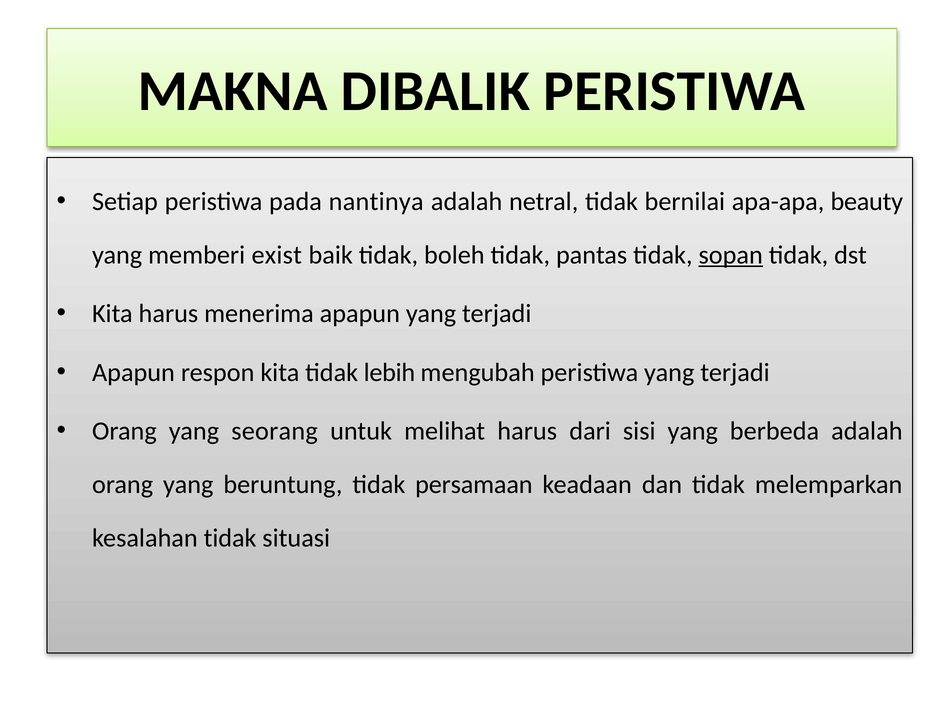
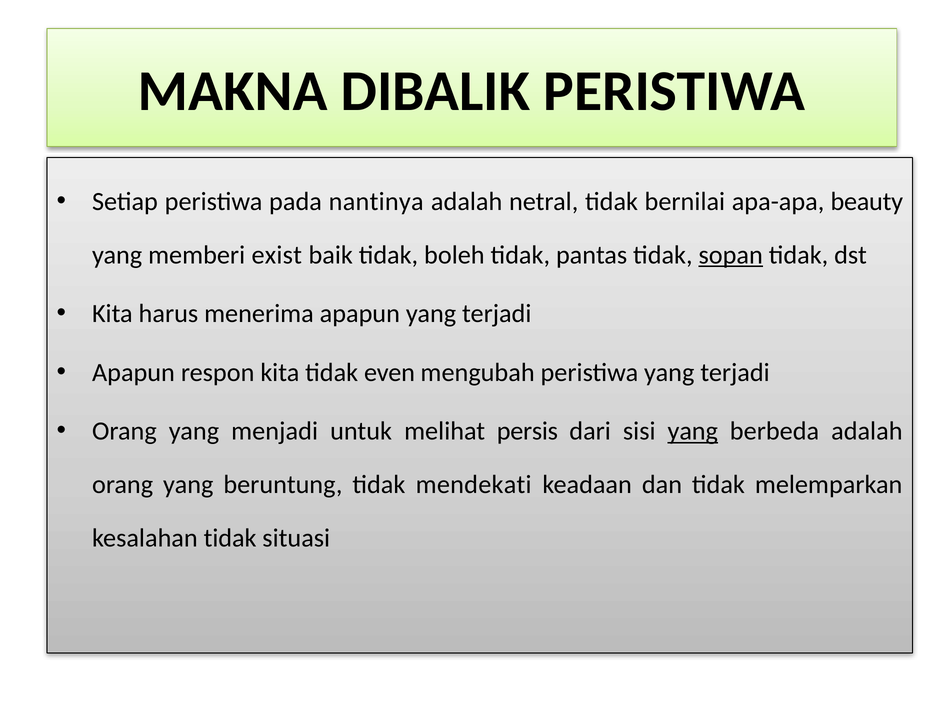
lebih: lebih -> even
seorang: seorang -> menjadi
melihat harus: harus -> persis
yang at (693, 431) underline: none -> present
persamaan: persamaan -> mendekati
